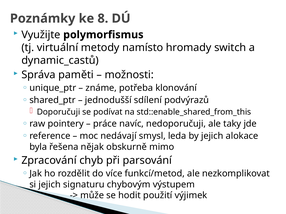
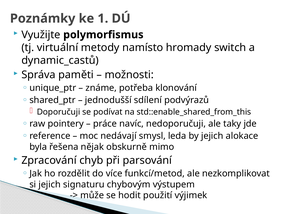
8: 8 -> 1
